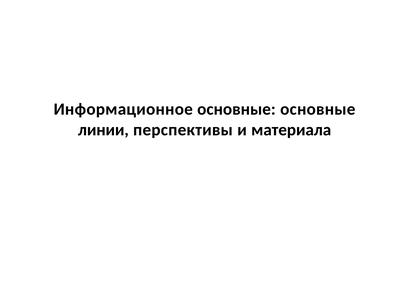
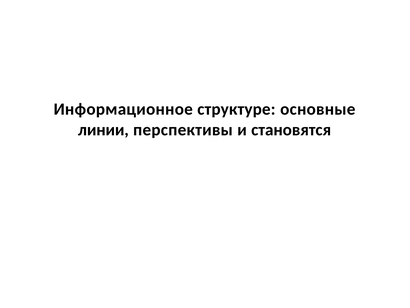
Информационное основные: основные -> структуре
материала: материала -> становятся
